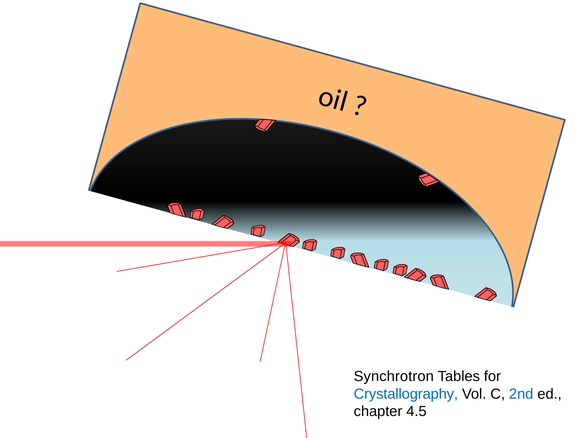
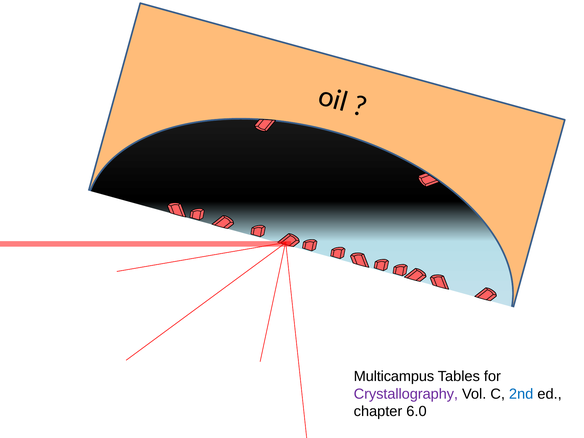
Synchrotron: Synchrotron -> Multicampus
Crystallography colour: blue -> purple
4.5: 4.5 -> 6.0
